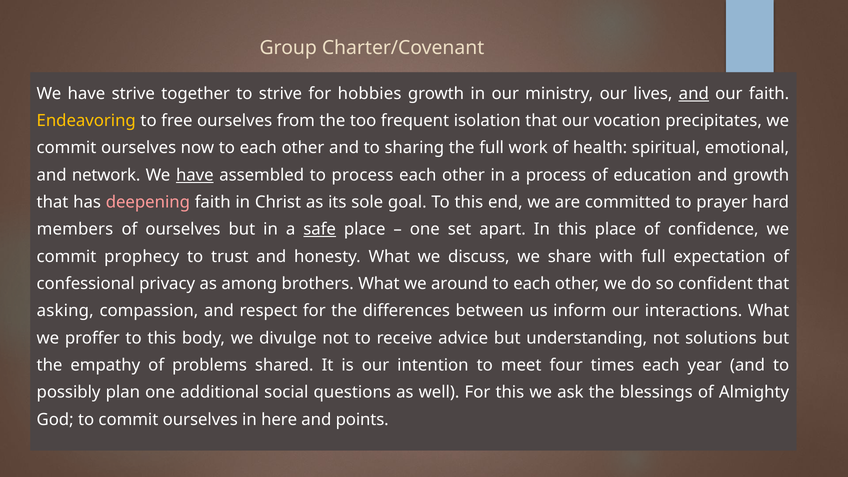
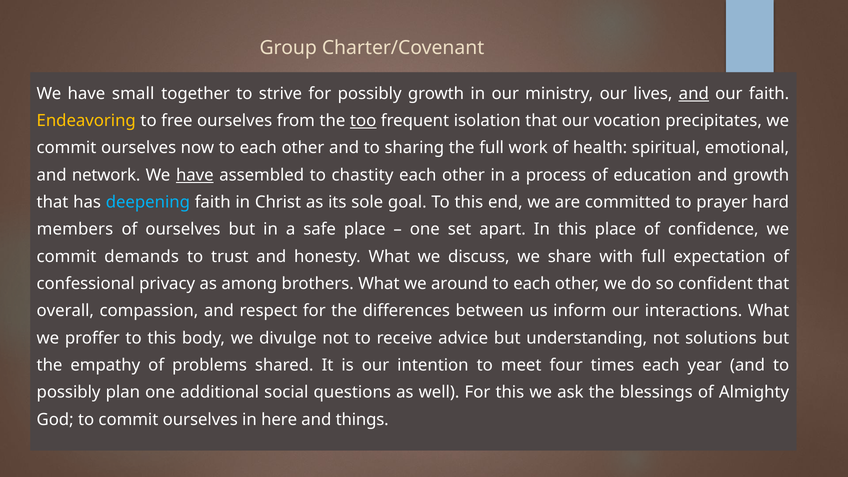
have strive: strive -> small
for hobbies: hobbies -> possibly
too underline: none -> present
to process: process -> chastity
deepening colour: pink -> light blue
safe underline: present -> none
prophecy: prophecy -> demands
asking: asking -> overall
points: points -> things
